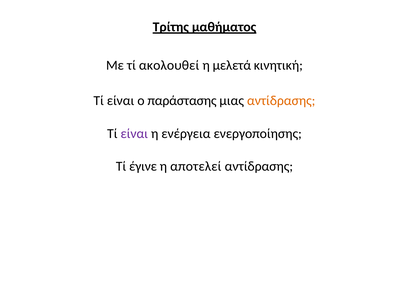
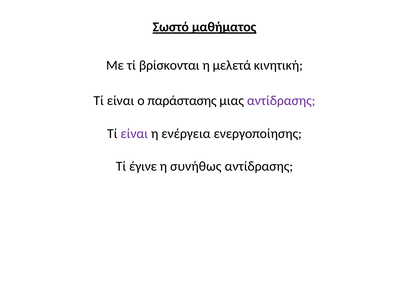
Τρίτης: Τρίτης -> Σωστό
ακολουθεί: ακολουθεί -> βρίσκονται
αντίδρασης at (281, 101) colour: orange -> purple
αποτελεί: αποτελεί -> συνήθως
